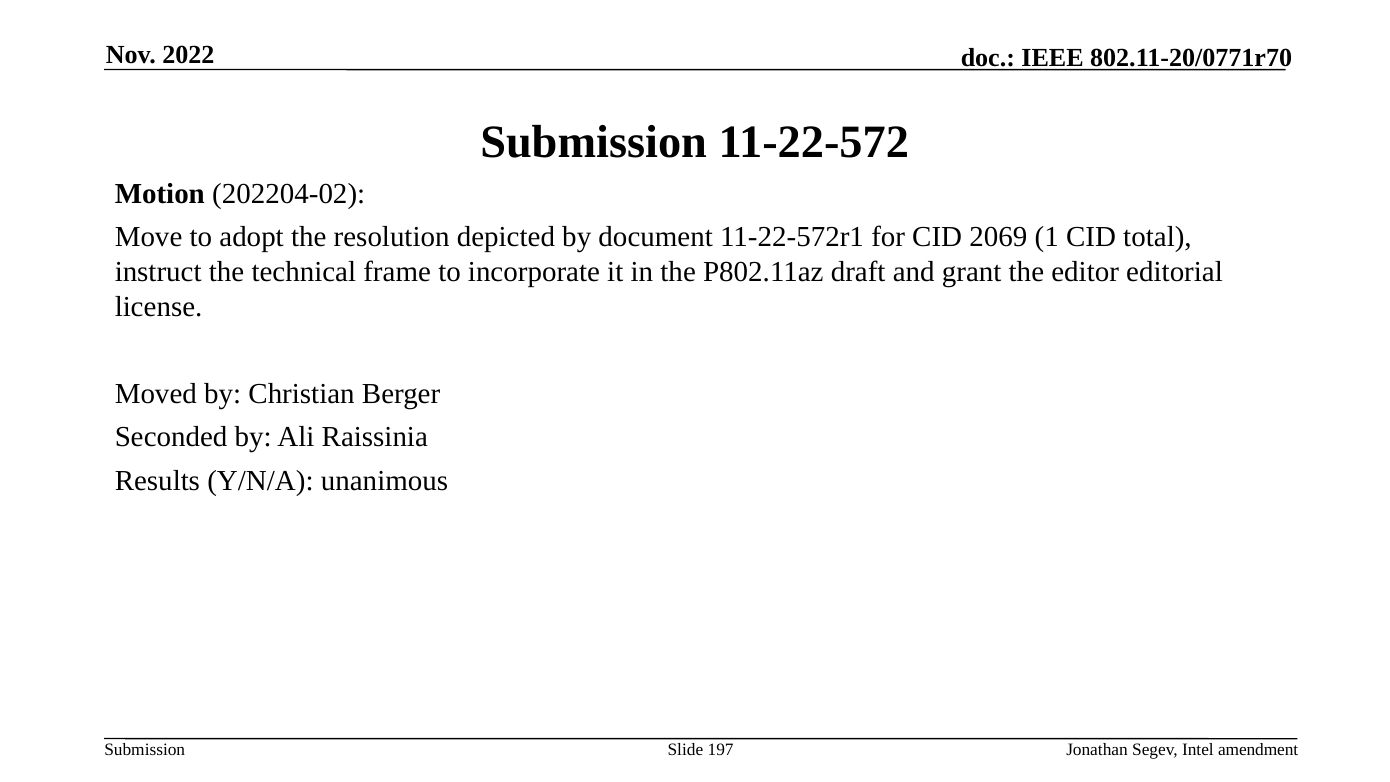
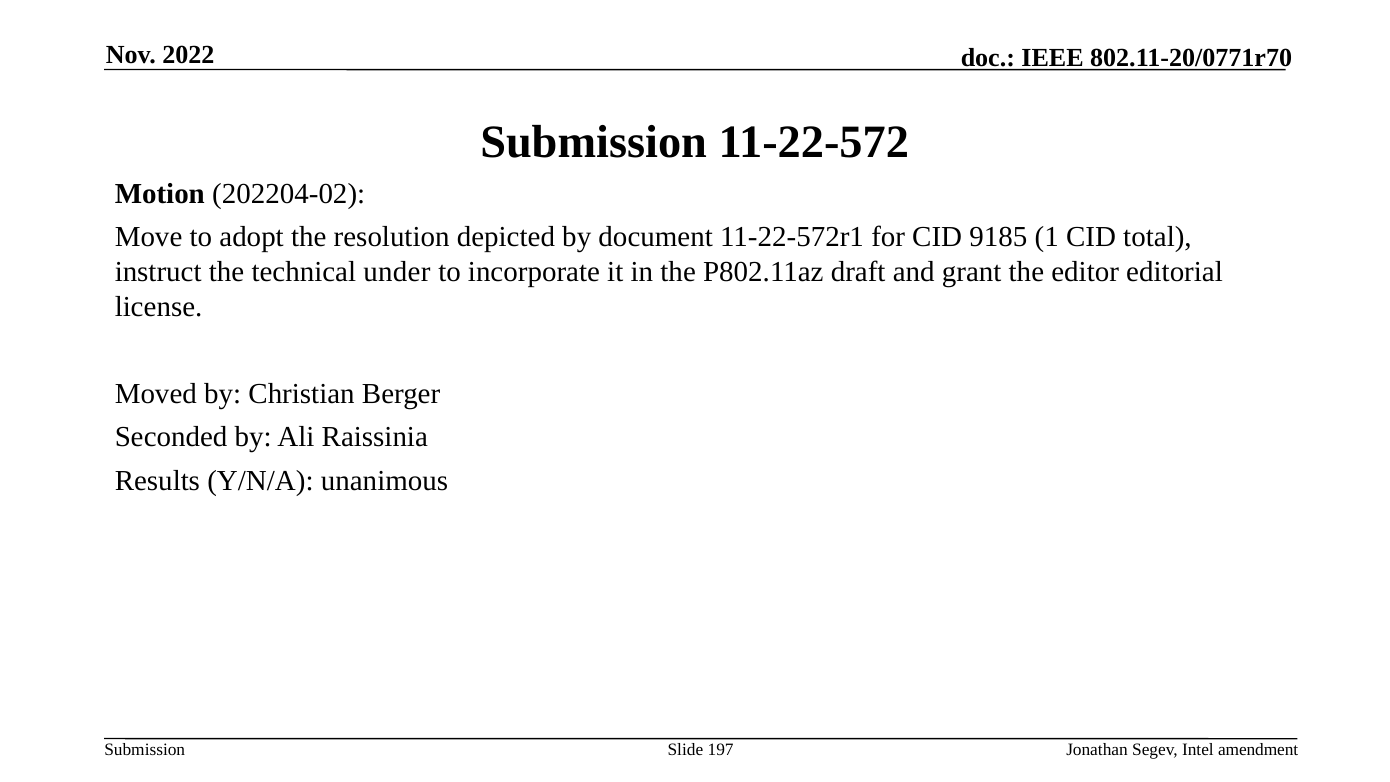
2069: 2069 -> 9185
frame: frame -> under
